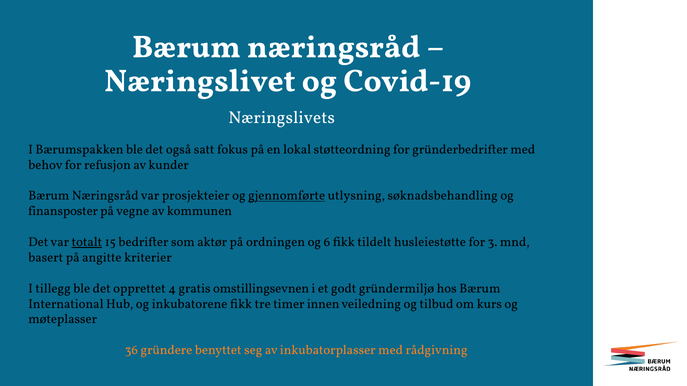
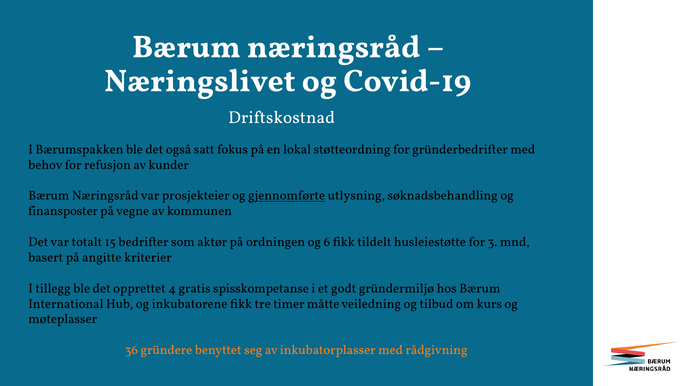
Næringslivets: Næringslivets -> Driftskostnad
totalt underline: present -> none
omstillingsevnen: omstillingsevnen -> spisskompetanse
innen: innen -> måtte
